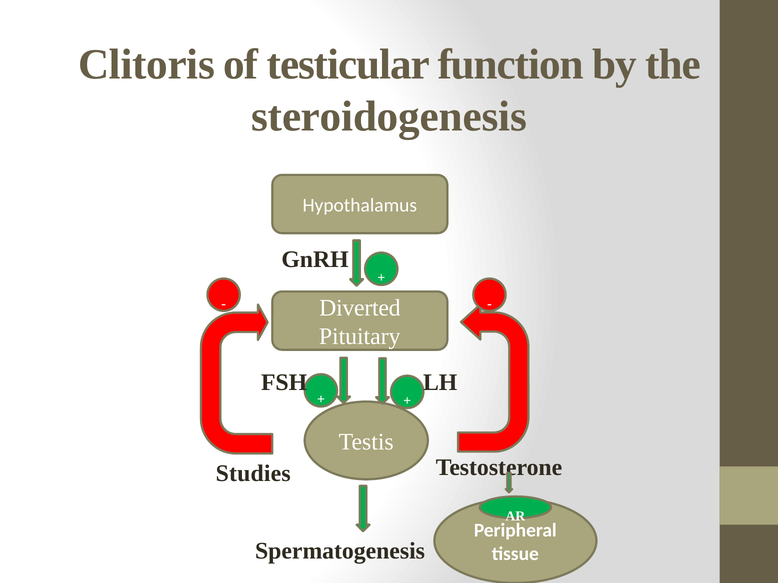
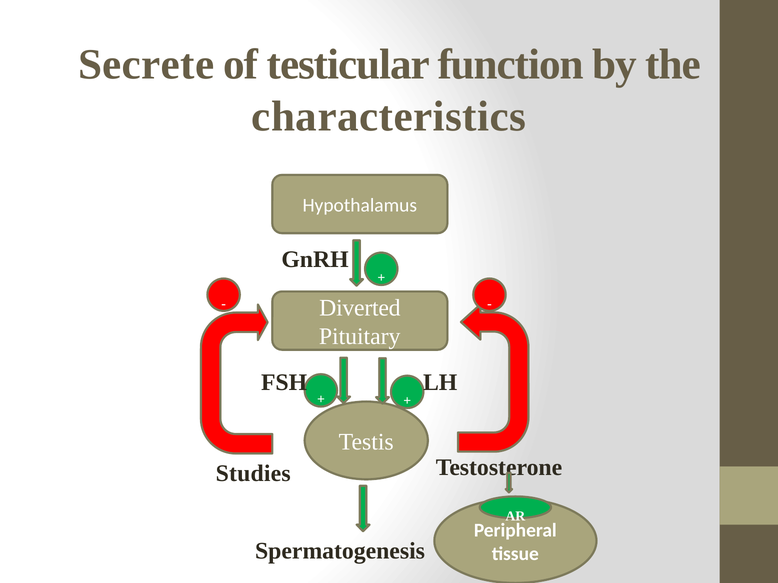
Clitoris: Clitoris -> Secrete
steroidogenesis: steroidogenesis -> characteristics
